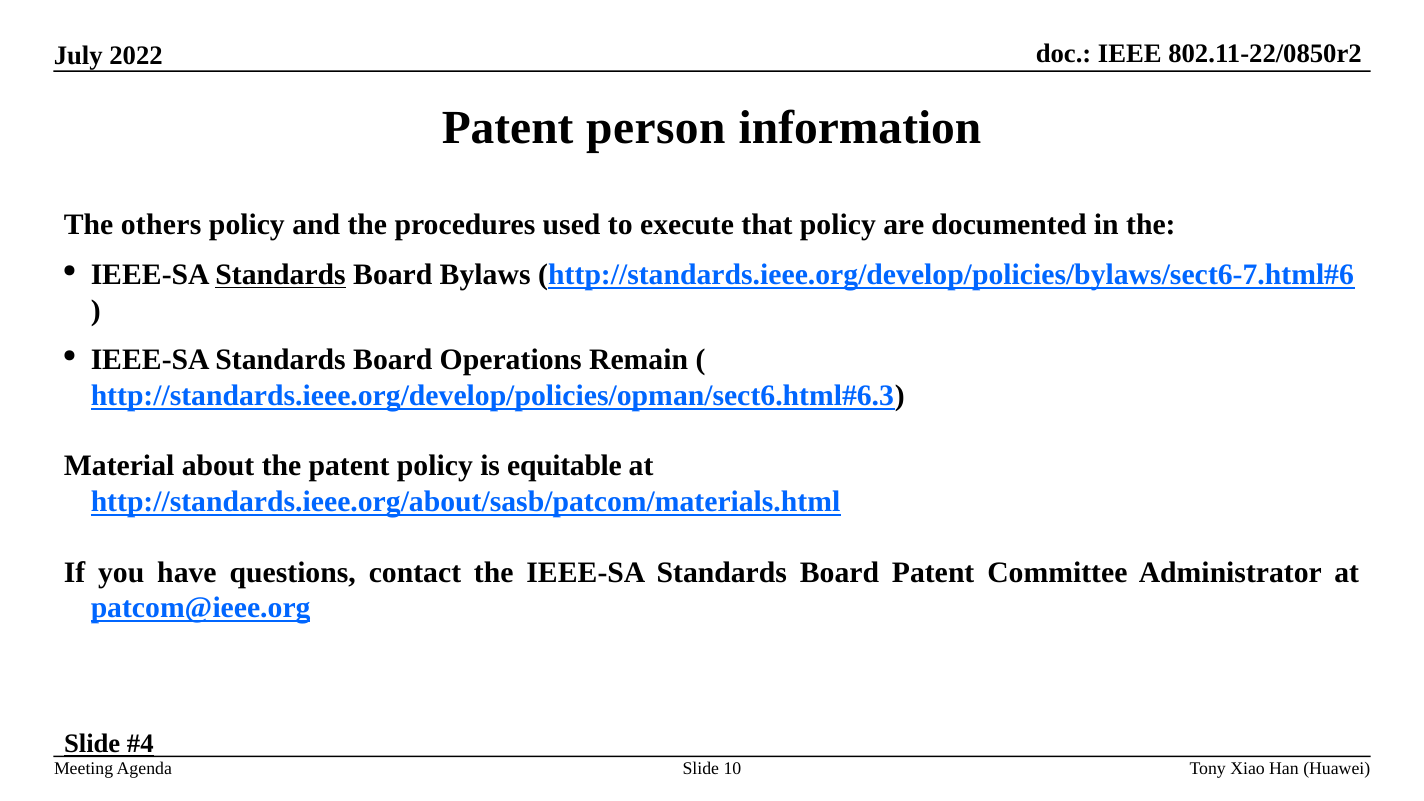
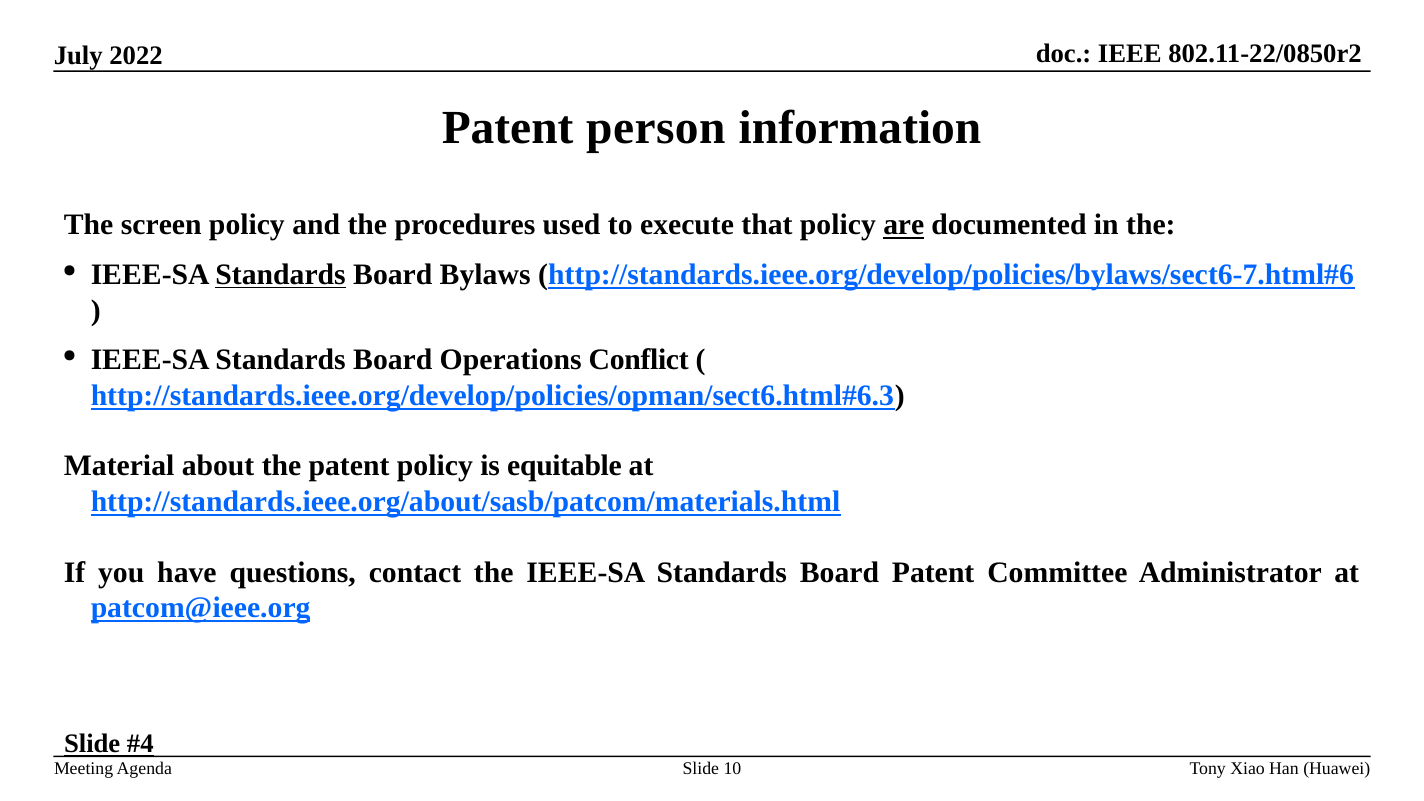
others: others -> screen
are underline: none -> present
Remain: Remain -> Conflict
